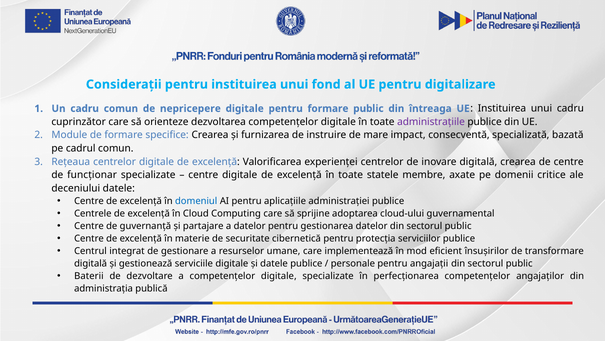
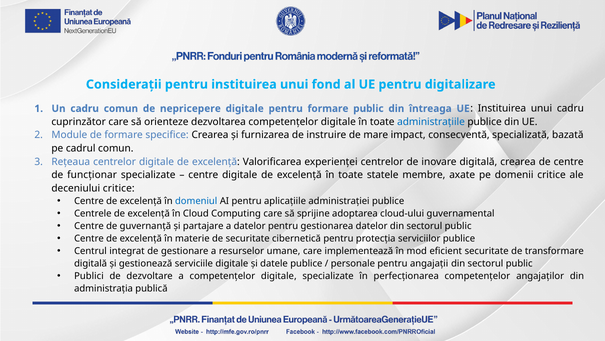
administrațiile colour: purple -> blue
deceniului datele: datele -> critice
eficient însușirilor: însușirilor -> securitate
Baterii: Baterii -> Publici
